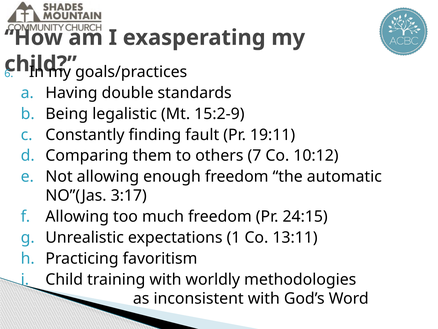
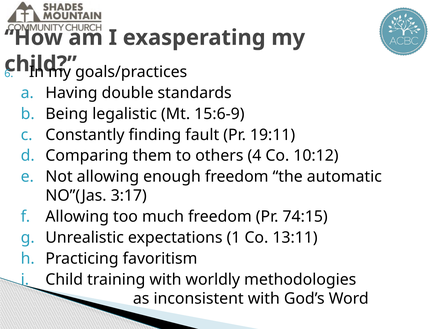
15:2-9: 15:2-9 -> 15:6-9
7: 7 -> 4
24:15: 24:15 -> 74:15
